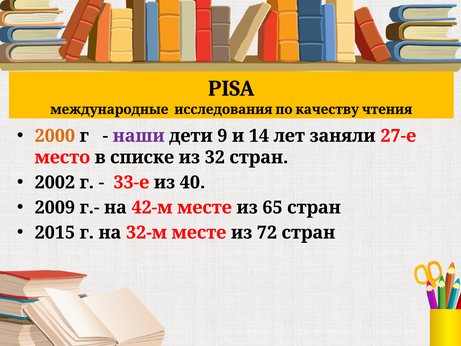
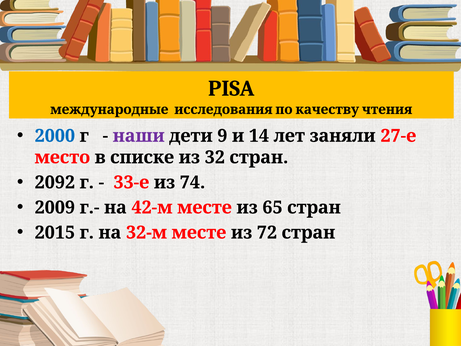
2000 colour: orange -> blue
2002: 2002 -> 2092
40: 40 -> 74
